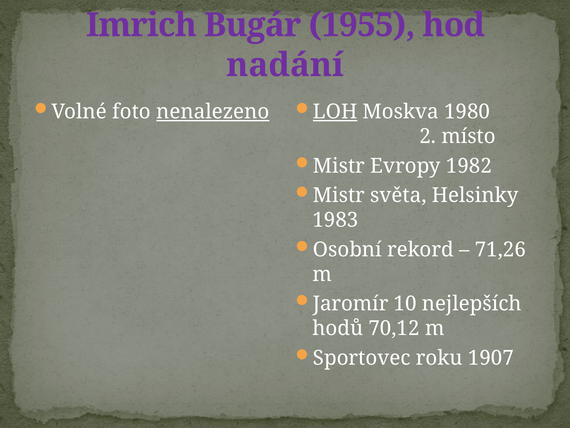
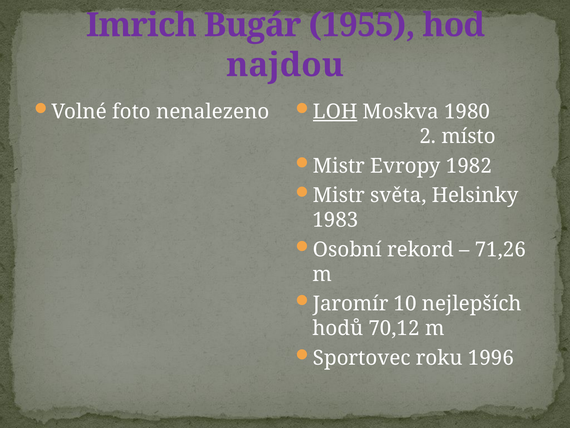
nadání: nadání -> najdou
nenalezeno underline: present -> none
1907: 1907 -> 1996
